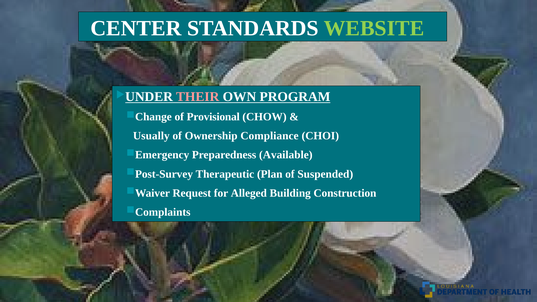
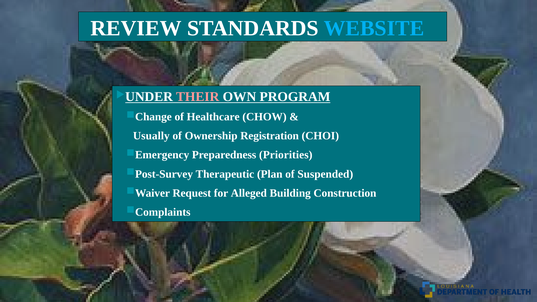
CENTER: CENTER -> REVIEW
WEBSITE colour: light green -> light blue
Provisional: Provisional -> Healthcare
Compliance: Compliance -> Registration
Available: Available -> Priorities
